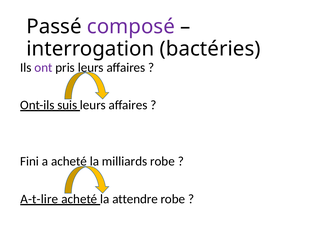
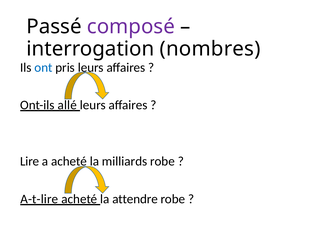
bactéries: bactéries -> nombres
ont colour: purple -> blue
suis: suis -> allé
Fini: Fini -> Lire
